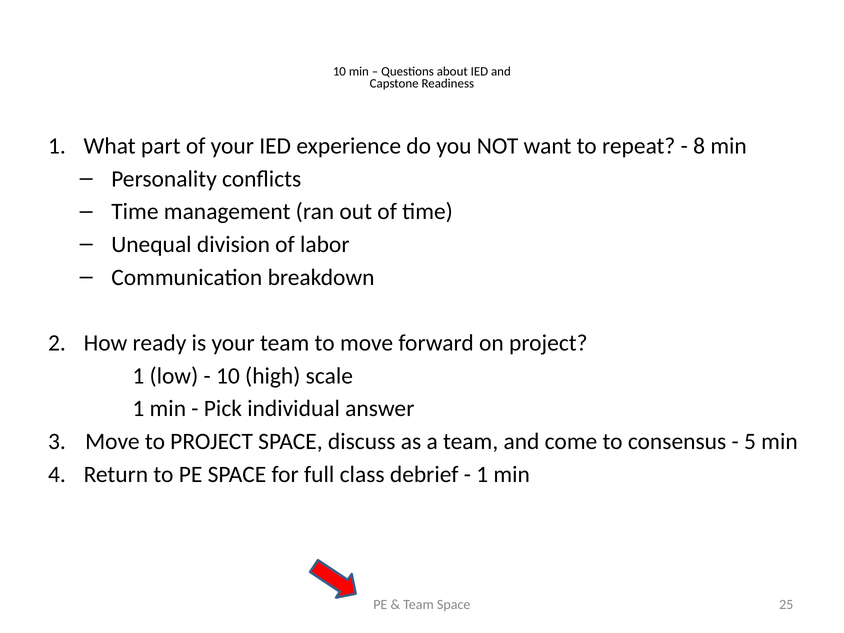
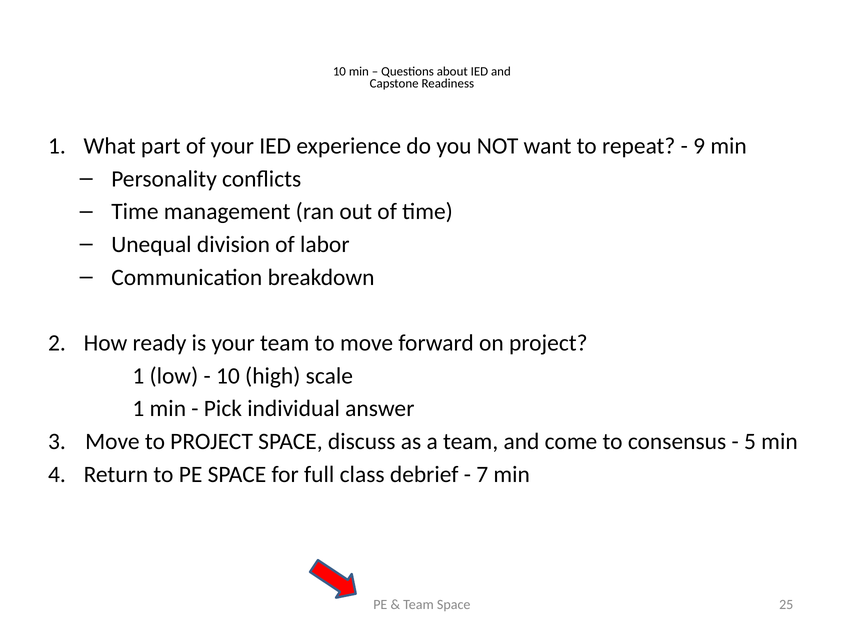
8: 8 -> 9
1 at (482, 474): 1 -> 7
